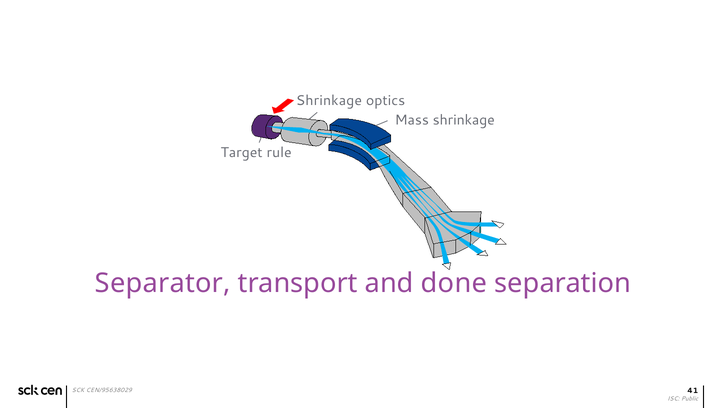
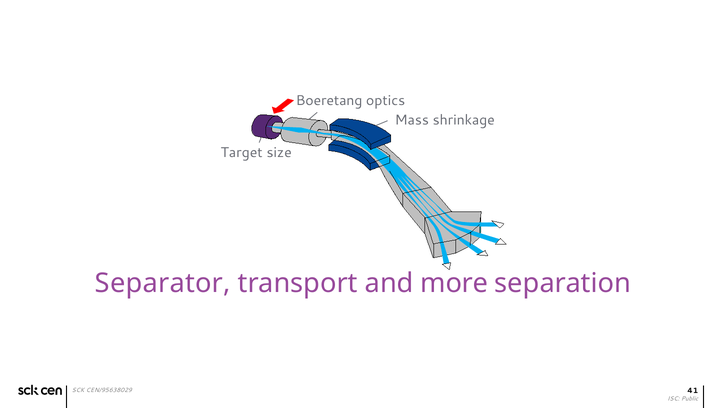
Shrinkage at (329, 101): Shrinkage -> Boeretang
rule: rule -> size
done: done -> more
